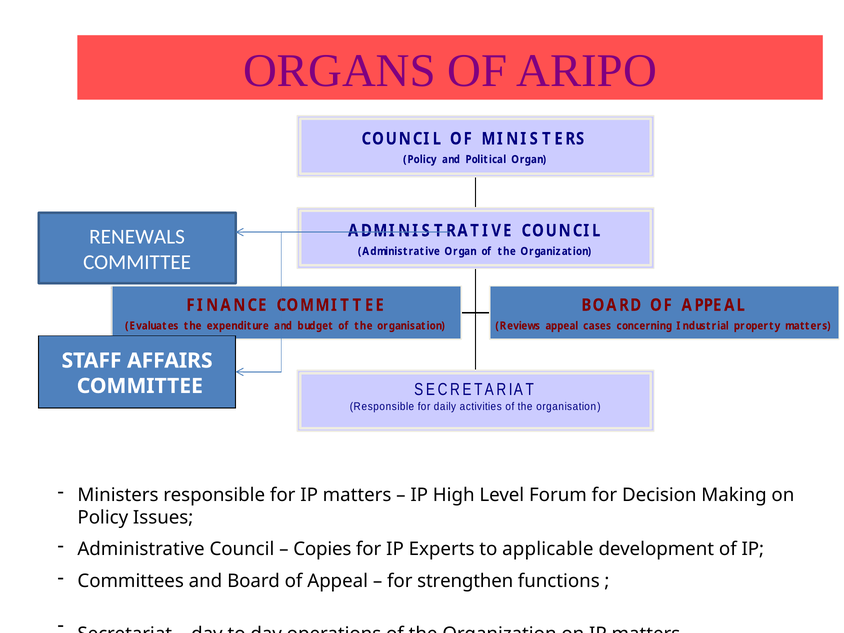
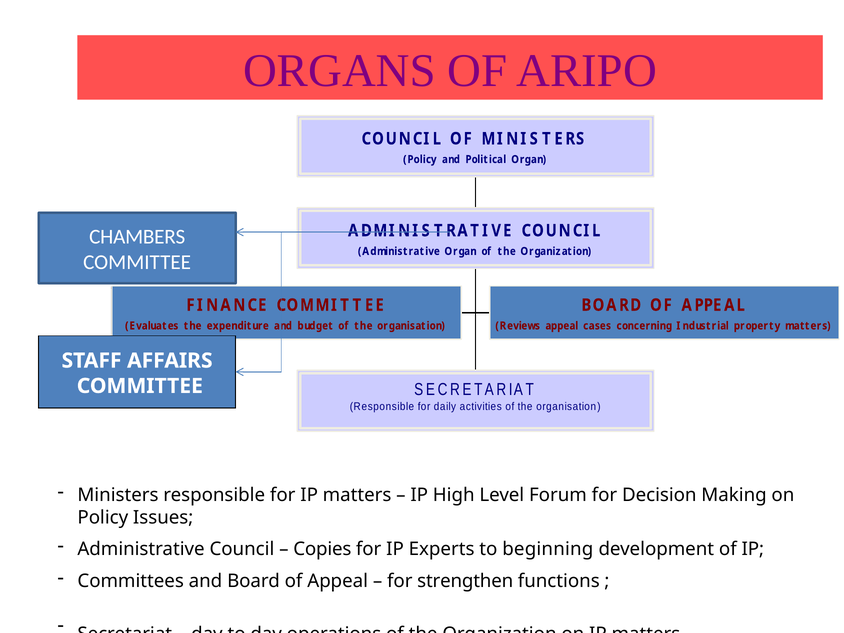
RENEWALS: RENEWALS -> CHAMBERS
applicable: applicable -> beginning
